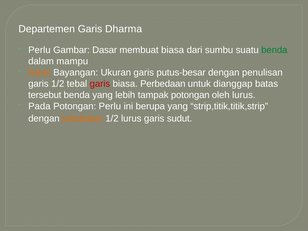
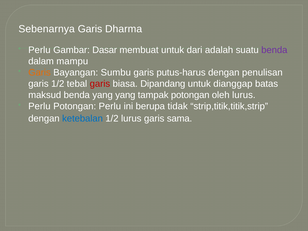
Departemen: Departemen -> Sebenarnya
membuat biasa: biasa -> untuk
sumbu: sumbu -> adalah
benda at (274, 50) colour: green -> purple
Ukuran: Ukuran -> Sumbu
putus-besar: putus-besar -> putus-harus
Perbedaan: Perbedaan -> Dipandang
tersebut: tersebut -> maksud
yang lebih: lebih -> yang
Pada at (39, 106): Pada -> Perlu
berupa yang: yang -> tidak
ketebalan colour: orange -> blue
sudut: sudut -> sama
